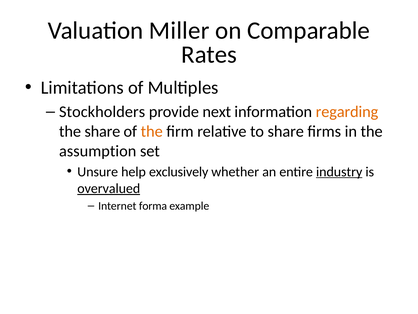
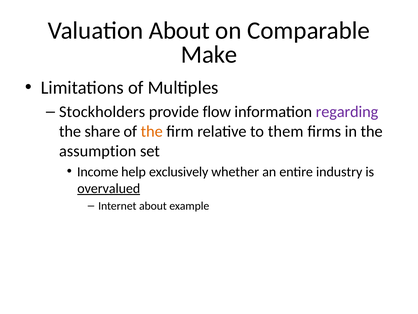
Valuation Miller: Miller -> About
Rates: Rates -> Make
next: next -> flow
regarding colour: orange -> purple
to share: share -> them
Unsure: Unsure -> Income
industry underline: present -> none
Internet forma: forma -> about
